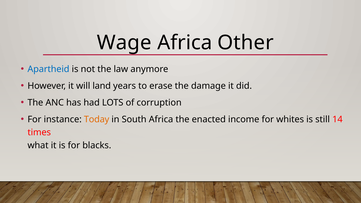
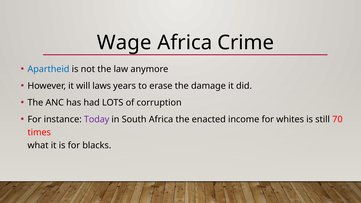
Other: Other -> Crime
land: land -> laws
Today colour: orange -> purple
14: 14 -> 70
